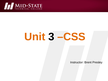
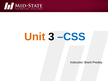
CSS colour: orange -> blue
